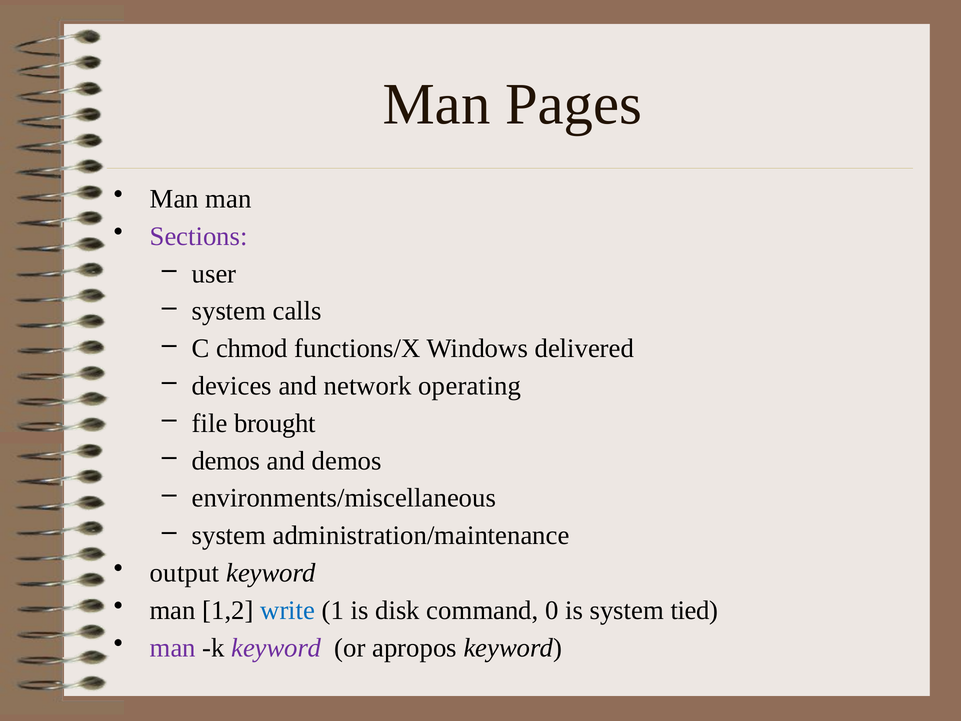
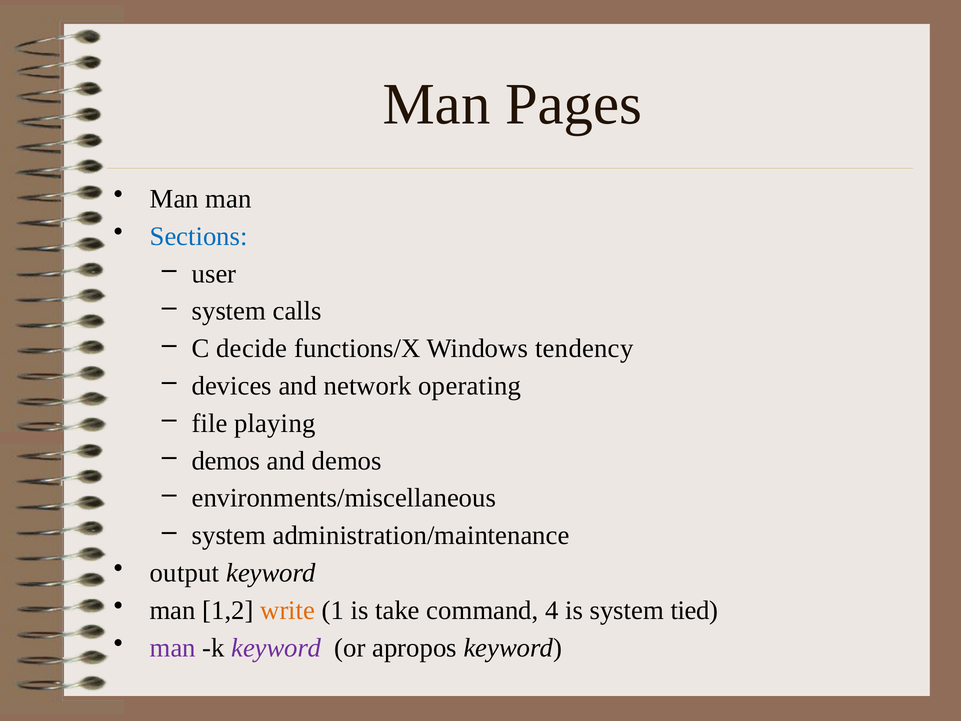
Sections colour: purple -> blue
chmod: chmod -> decide
delivered: delivered -> tendency
brought: brought -> playing
write colour: blue -> orange
disk: disk -> take
0: 0 -> 4
